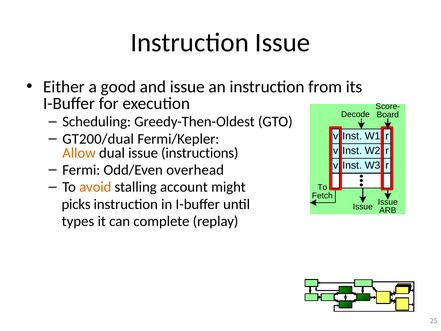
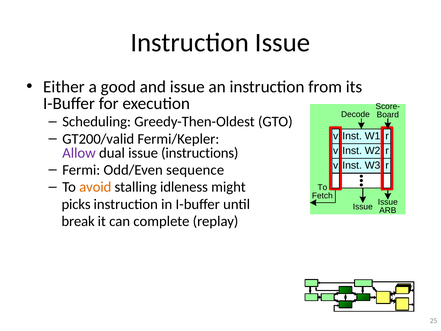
GT200/dual: GT200/dual -> GT200/valid
Allow colour: orange -> purple
overhead: overhead -> sequence
account: account -> idleness
types: types -> break
